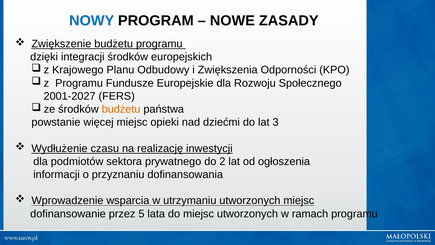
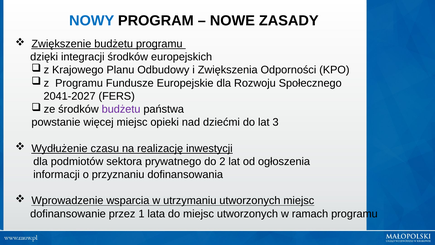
2001-2027: 2001-2027 -> 2041-2027
budżetu at (121, 109) colour: orange -> purple
5: 5 -> 1
